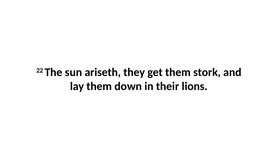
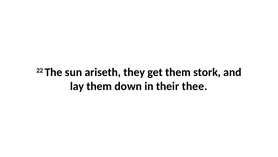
lions: lions -> thee
